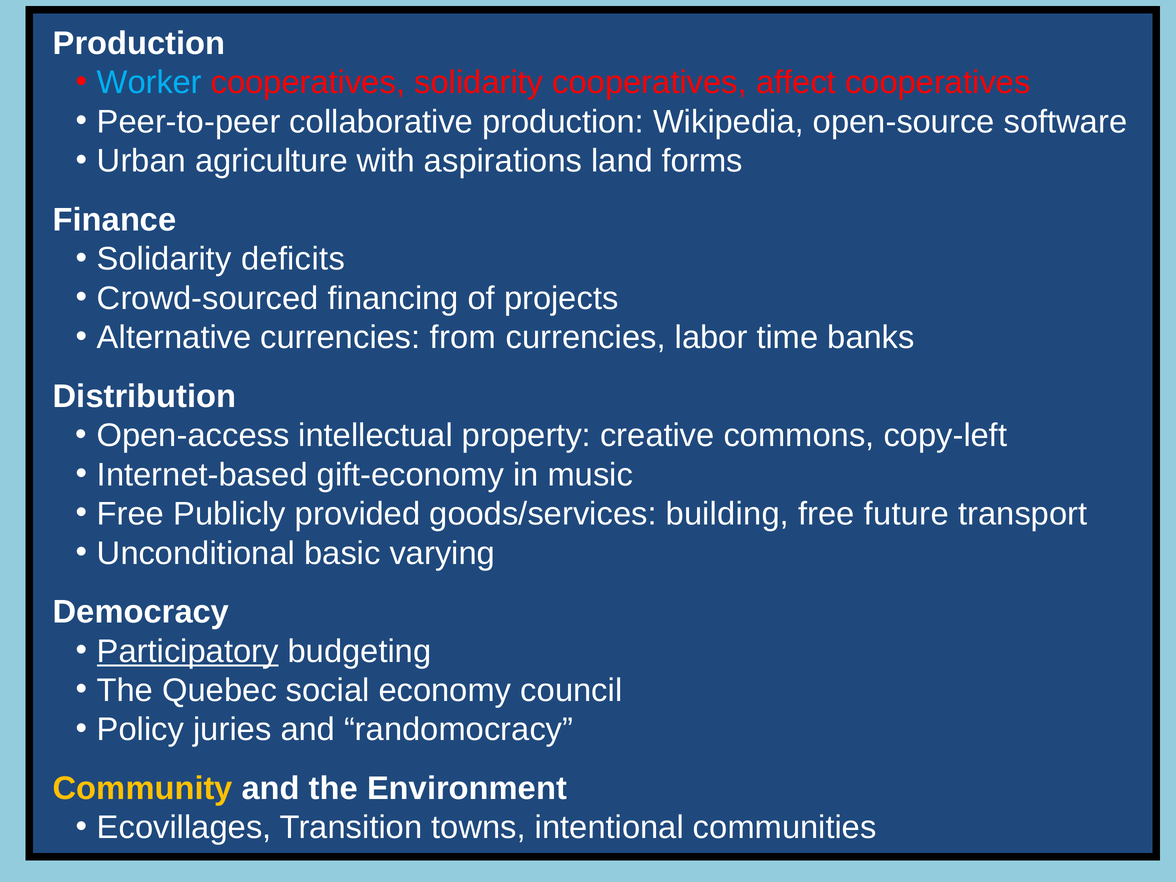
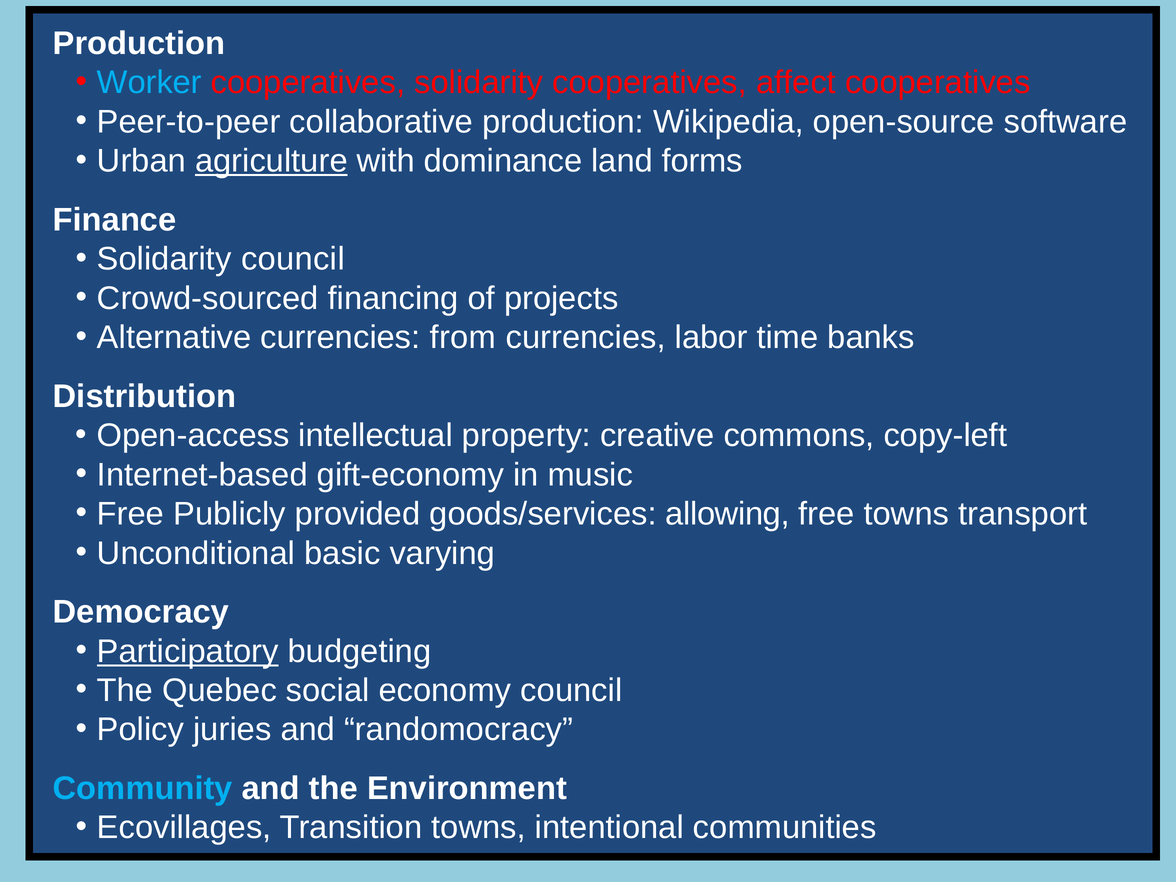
agriculture underline: none -> present
aspirations: aspirations -> dominance
Solidarity deficits: deficits -> council
building: building -> allowing
free future: future -> towns
Community colour: yellow -> light blue
